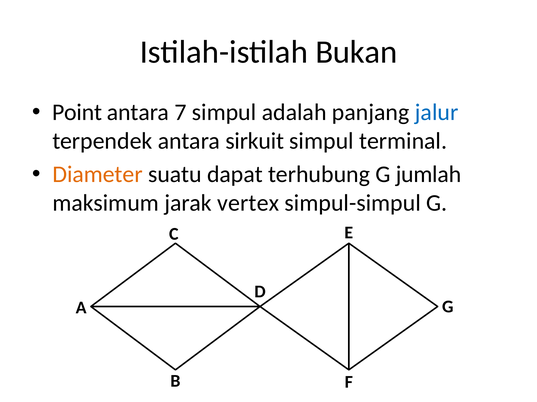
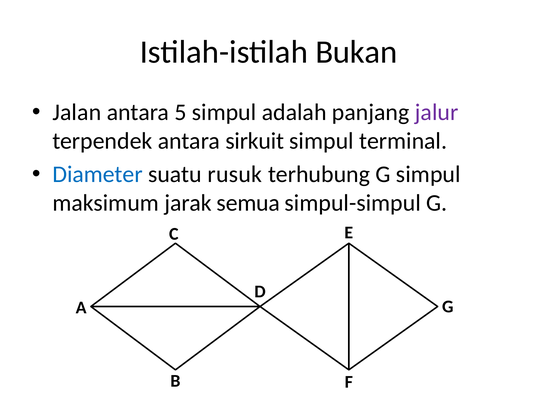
Point: Point -> Jalan
7: 7 -> 5
jalur colour: blue -> purple
Diameter colour: orange -> blue
dapat: dapat -> rusuk
G jumlah: jumlah -> simpul
vertex: vertex -> semua
